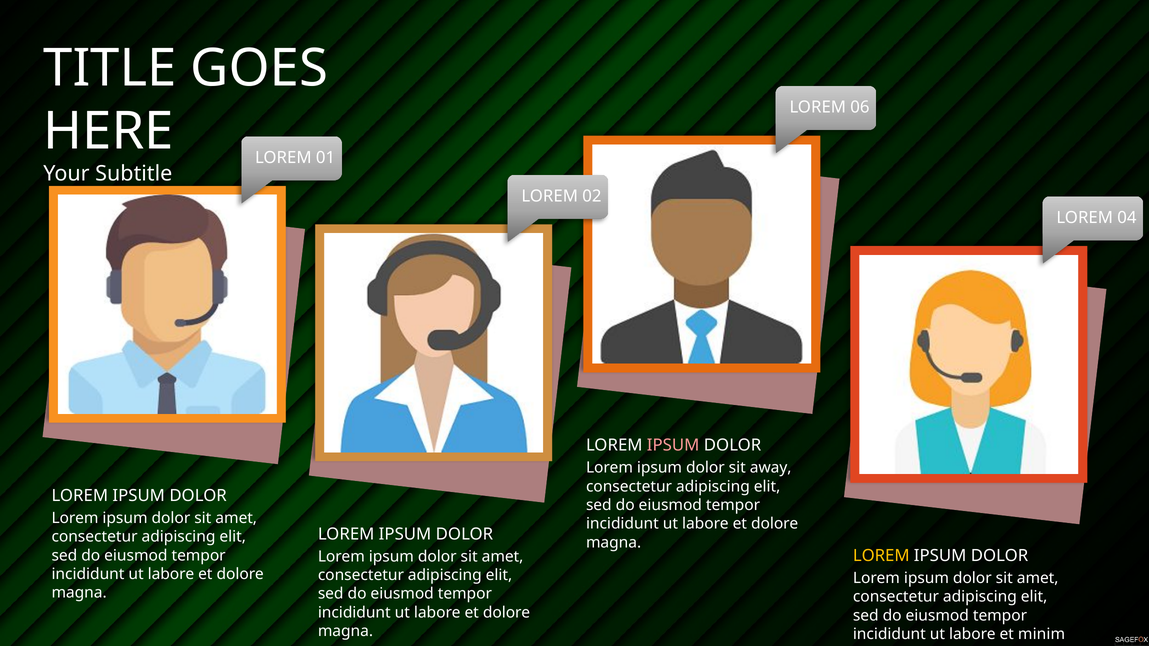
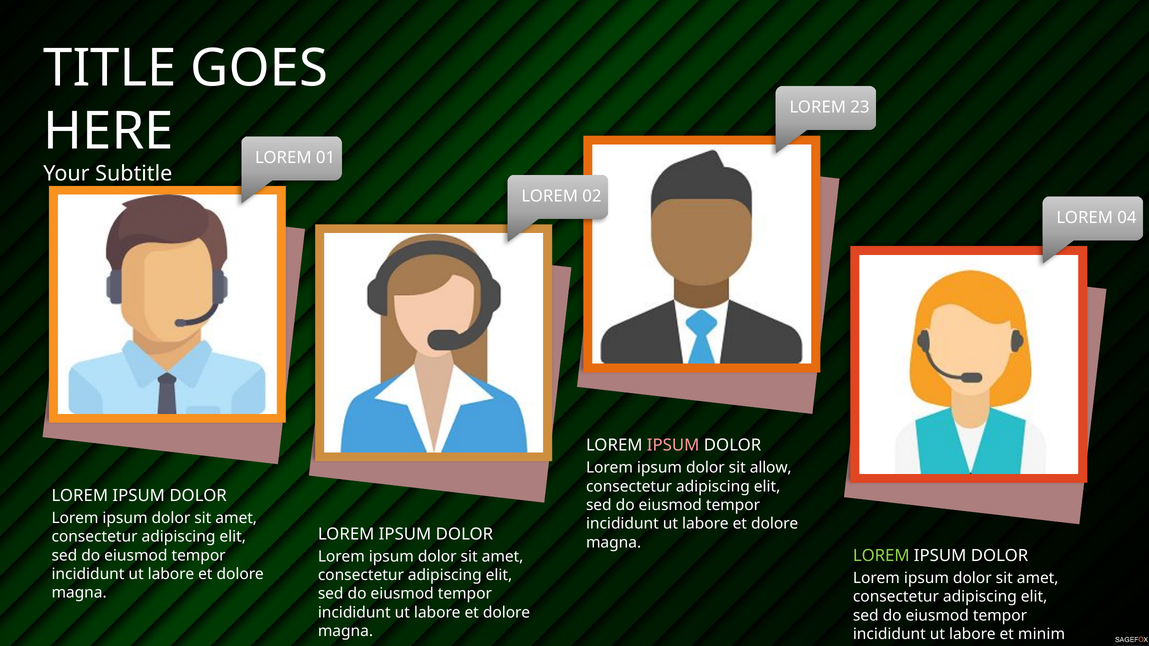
06: 06 -> 23
away: away -> allow
LOREM at (881, 556) colour: yellow -> light green
